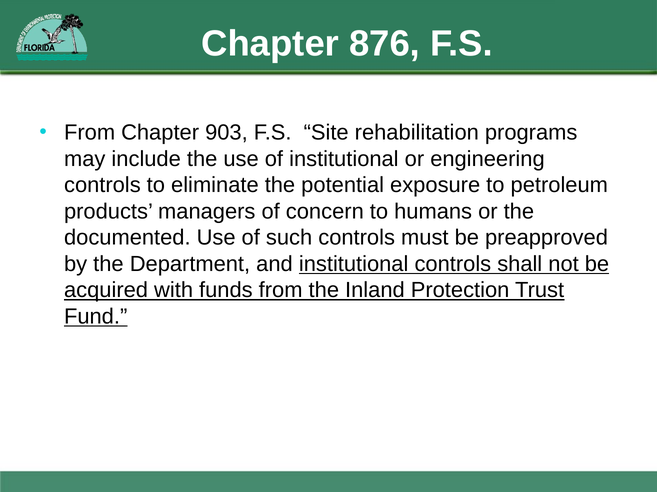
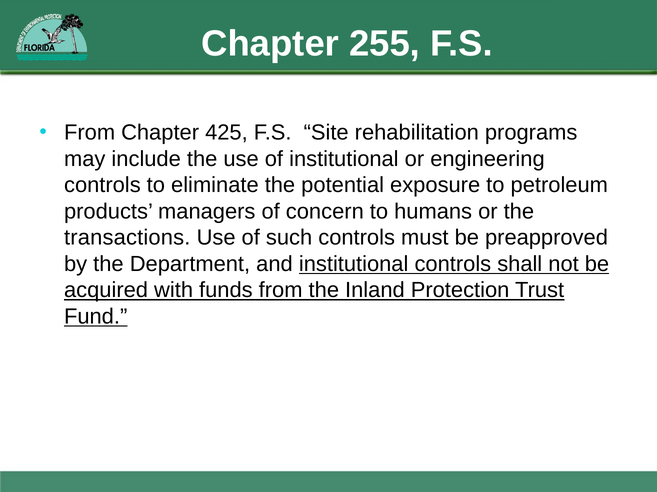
876: 876 -> 255
903: 903 -> 425
documented: documented -> transactions
